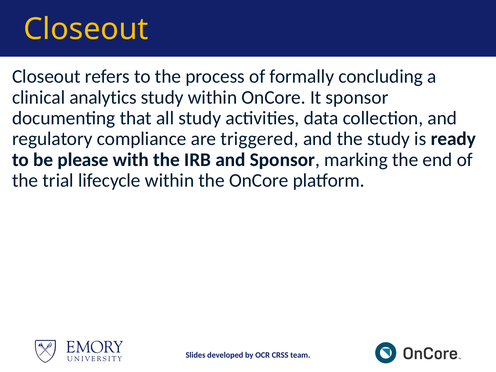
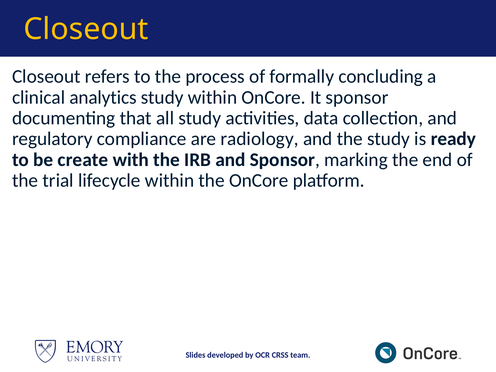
triggered: triggered -> radiology
please: please -> create
